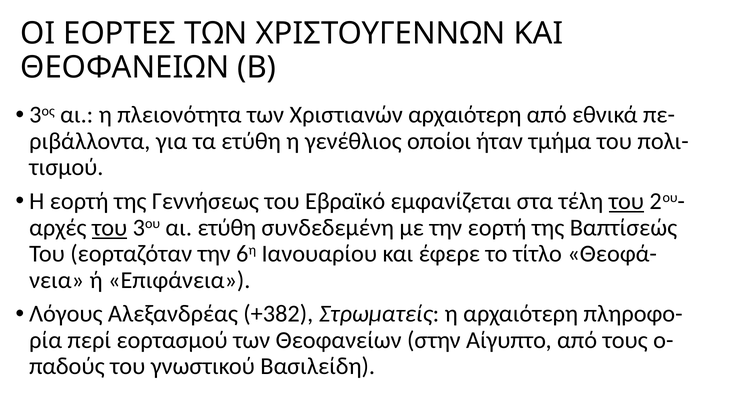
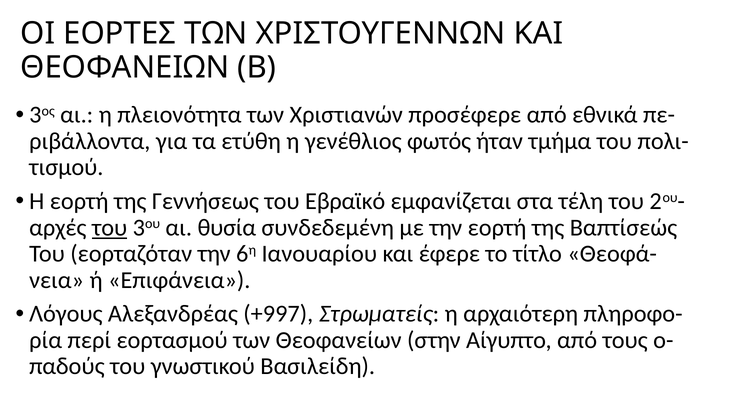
Χριστιανών αρχαιότερη: αρχαιότερη -> προσέφερε
οποίοι: οποίοι -> φωτός
του at (626, 201) underline: present -> none
αι ετύθη: ετύθη -> θυσία
+382: +382 -> +997
